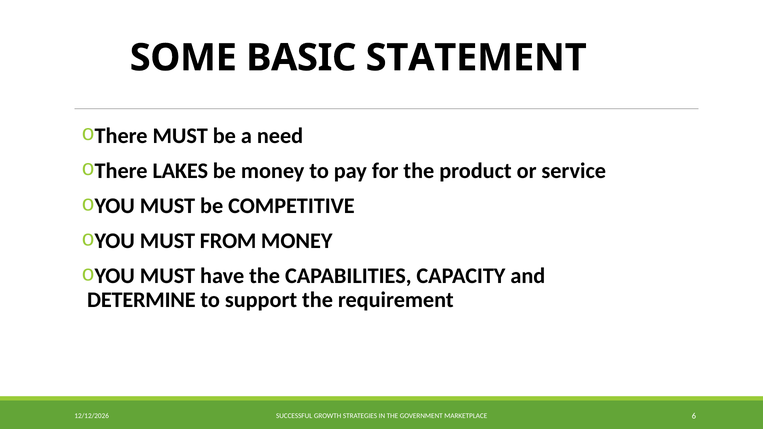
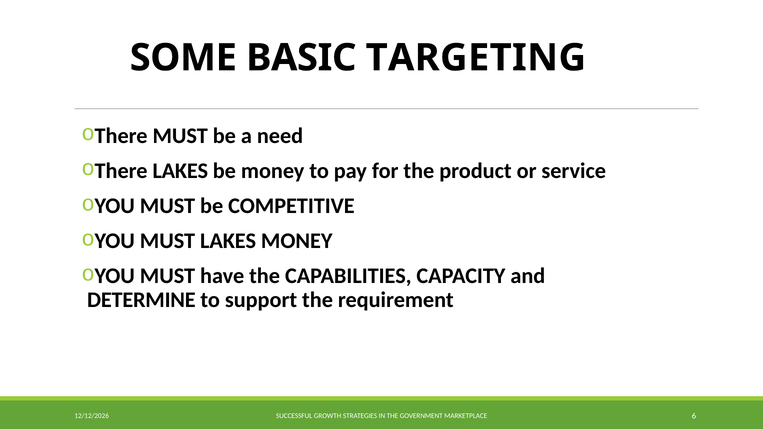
STATEMENT: STATEMENT -> TARGETING
MUST FROM: FROM -> LAKES
